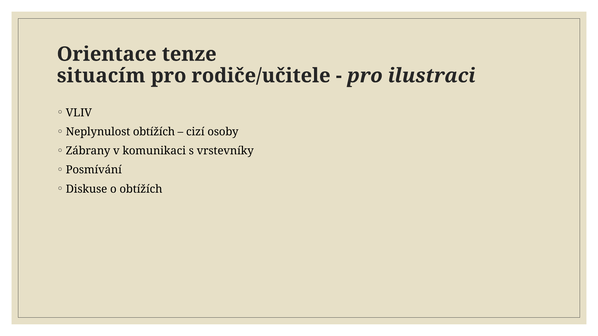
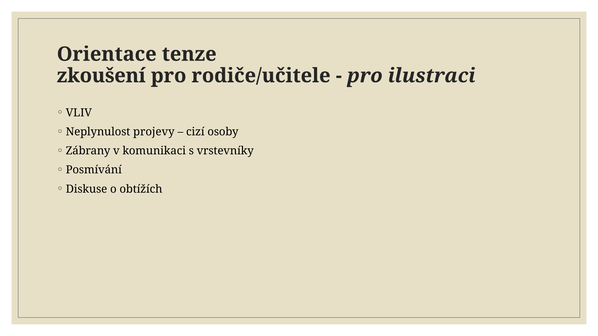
situacím: situacím -> zkoušení
Neplynulost obtížích: obtížích -> projevy
